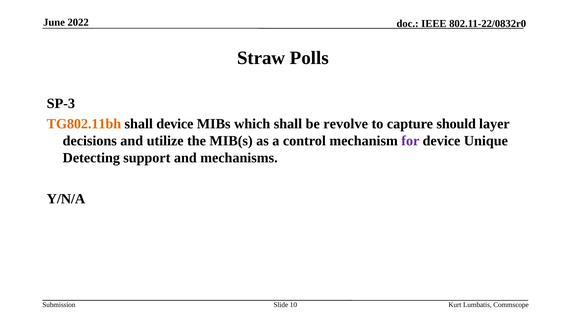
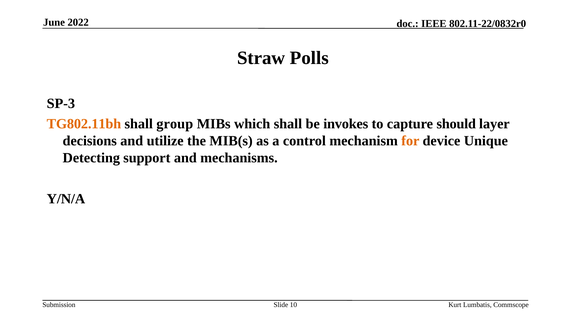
shall device: device -> group
revolve: revolve -> invokes
for colour: purple -> orange
